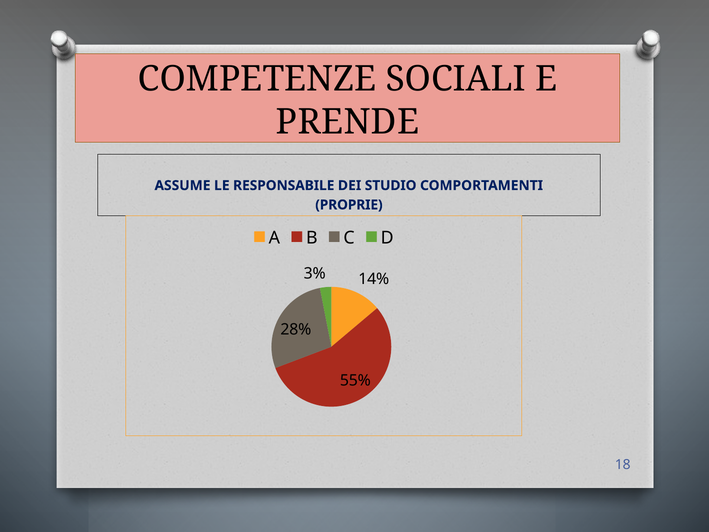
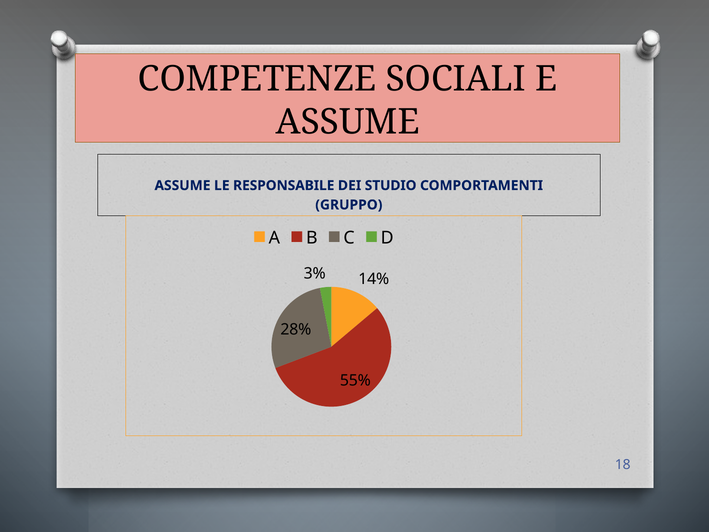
PRENDE at (348, 122): PRENDE -> ASSUME
PROPRIE: PROPRIE -> GRUPPO
